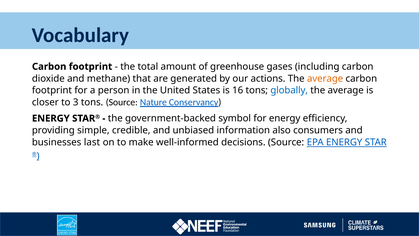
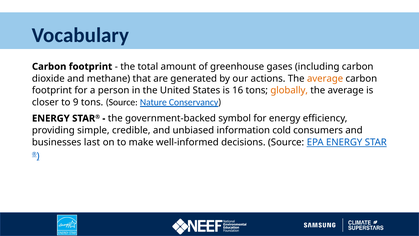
globally colour: blue -> orange
3: 3 -> 9
also: also -> cold
